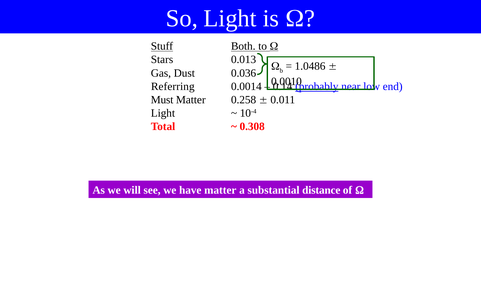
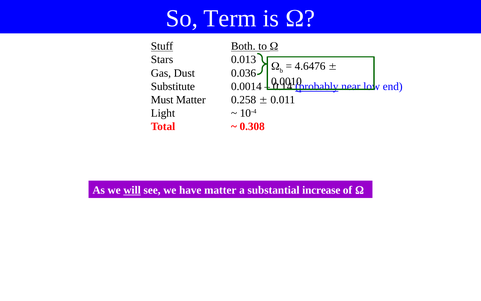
So Light: Light -> Term
1.0486: 1.0486 -> 4.6476
Referring: Referring -> Substitute
will underline: none -> present
distance: distance -> increase
